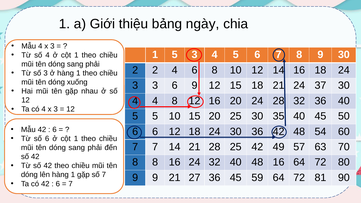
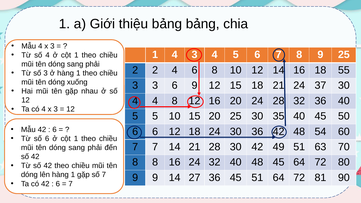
bảng ngày: ngày -> bảng
1 5: 5 -> 4
9 30: 30 -> 25
16 18 24: 24 -> 55
28 25: 25 -> 30
49 57: 57 -> 51
48 16: 16 -> 45
9 21: 21 -> 14
45 59: 59 -> 51
